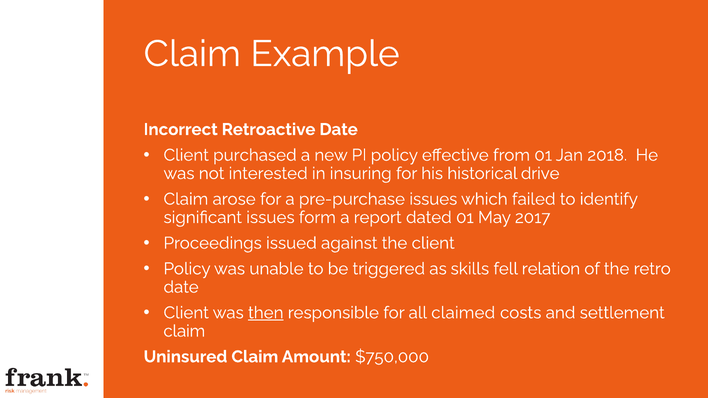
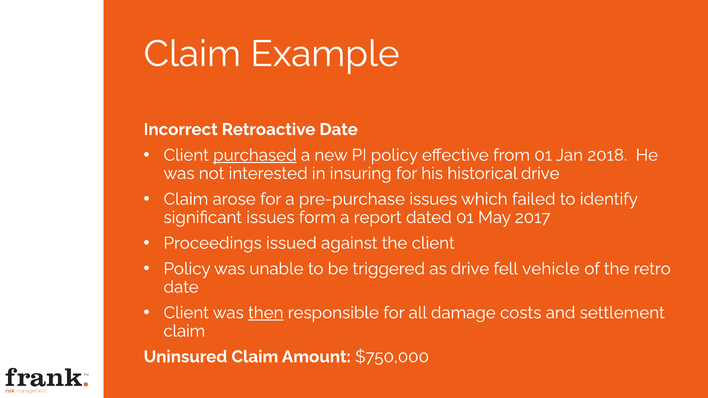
purchased underline: none -> present
as skills: skills -> drive
relation: relation -> vehicle
claimed: claimed -> damage
